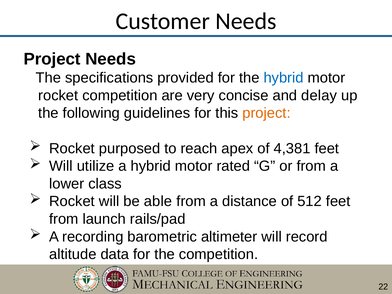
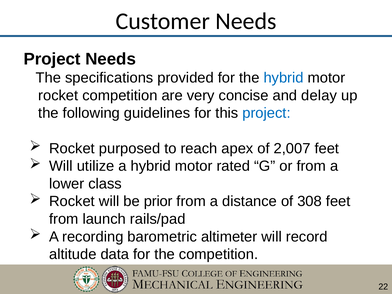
project at (266, 113) colour: orange -> blue
4,381: 4,381 -> 2,007
able: able -> prior
512: 512 -> 308
